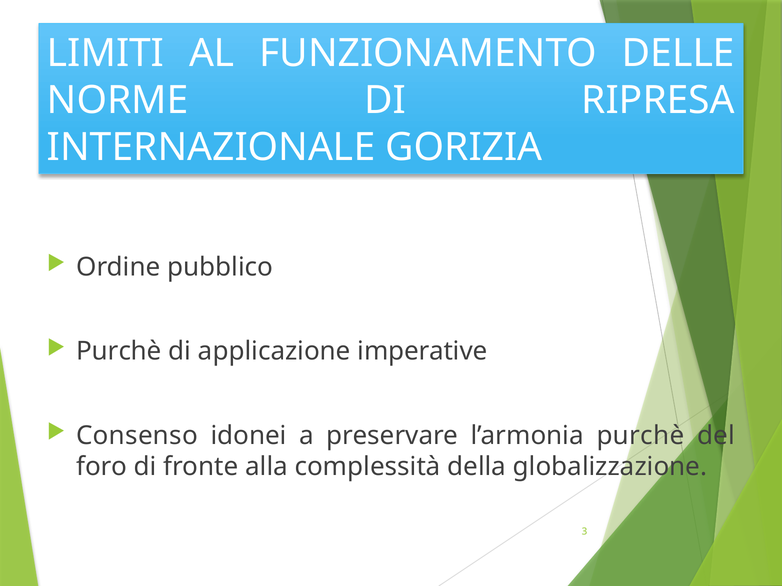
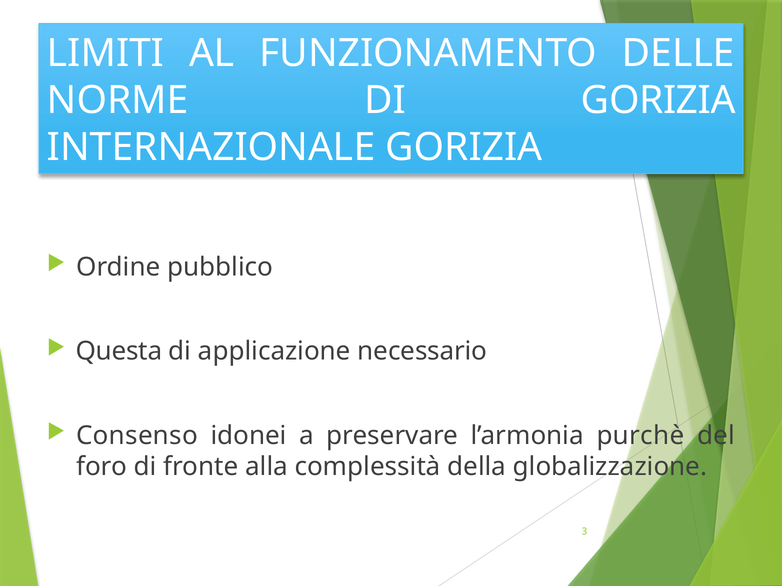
DI RIPRESA: RIPRESA -> GORIZIA
Purchè at (119, 352): Purchè -> Questa
imperative: imperative -> necessario
